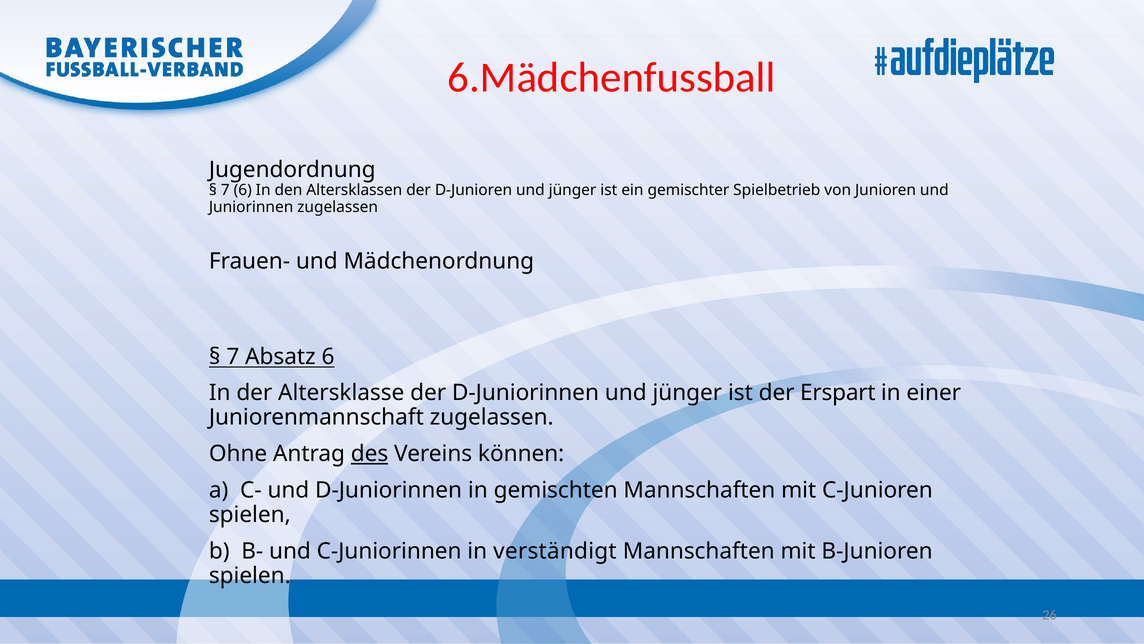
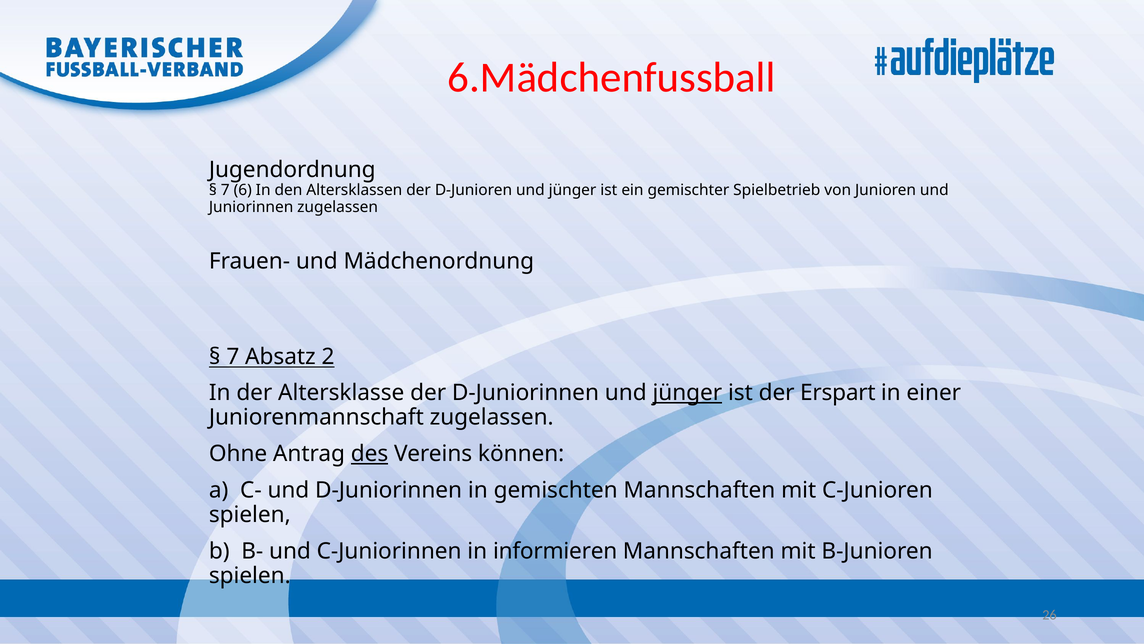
Absatz 6: 6 -> 2
jünger at (687, 393) underline: none -> present
verständigt: verständigt -> informieren
